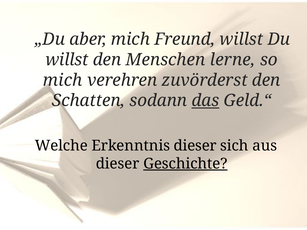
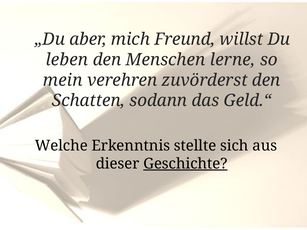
willst at (67, 60): willst -> leben
mich at (63, 80): mich -> mein
das underline: present -> none
Erkenntnis dieser: dieser -> stellte
